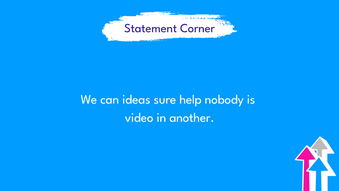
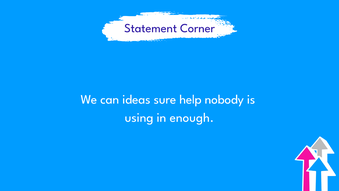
video: video -> using
another: another -> enough
